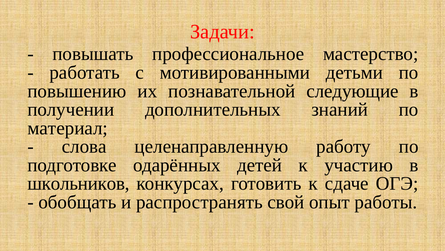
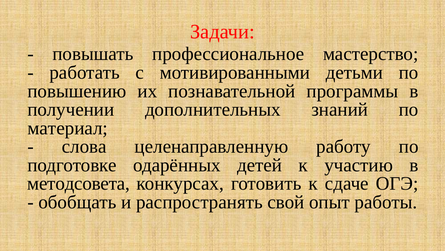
следующие: следующие -> программы
школьников: школьников -> методсовета
